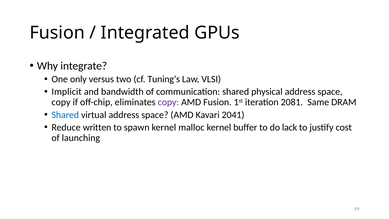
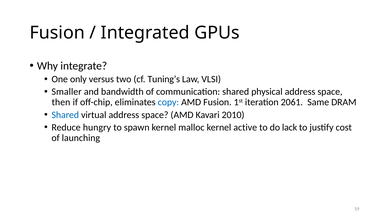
Implicit: Implicit -> Smaller
copy at (61, 102): copy -> then
copy at (168, 102) colour: purple -> blue
2081: 2081 -> 2061
2041: 2041 -> 2010
written: written -> hungry
buffer: buffer -> active
